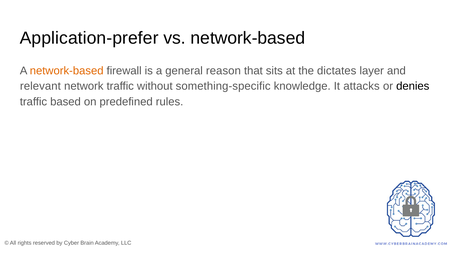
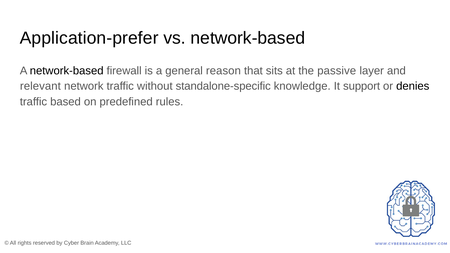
network-based at (67, 71) colour: orange -> black
dictates: dictates -> passive
something-specific: something-specific -> standalone-specific
attacks: attacks -> support
